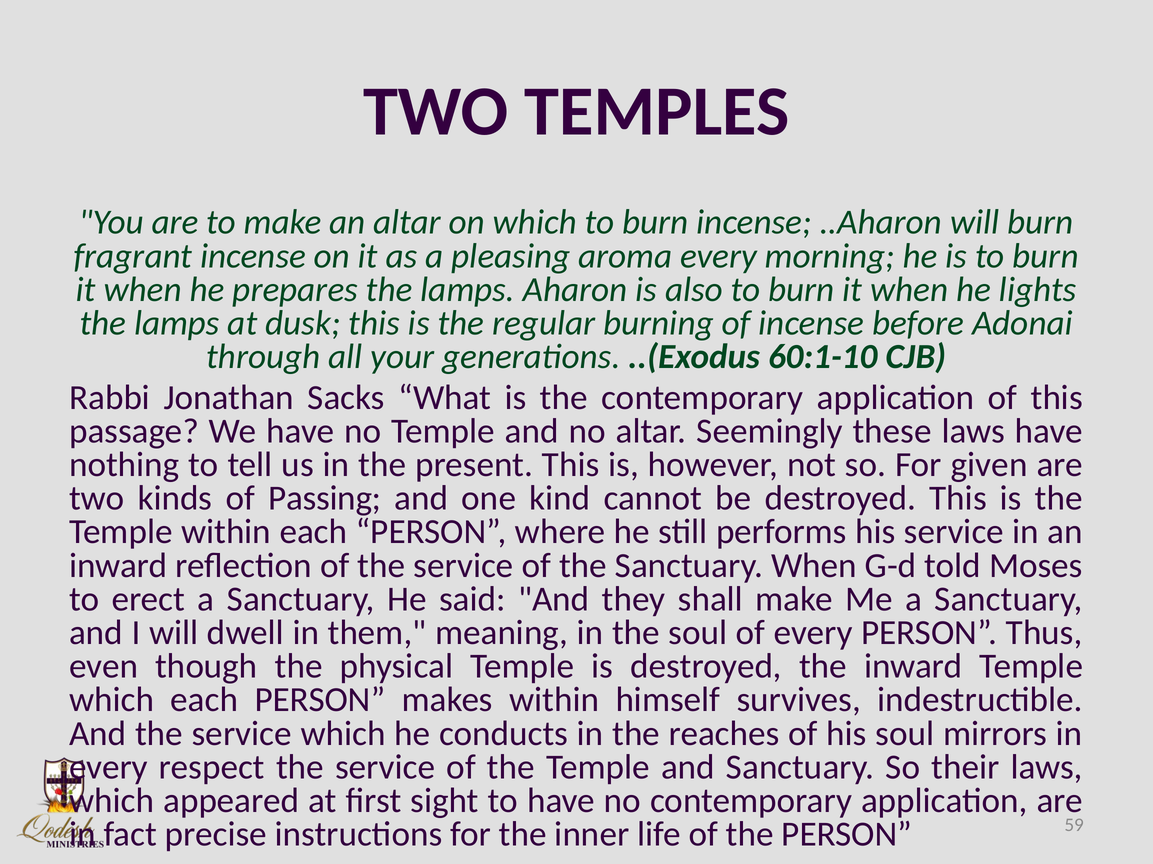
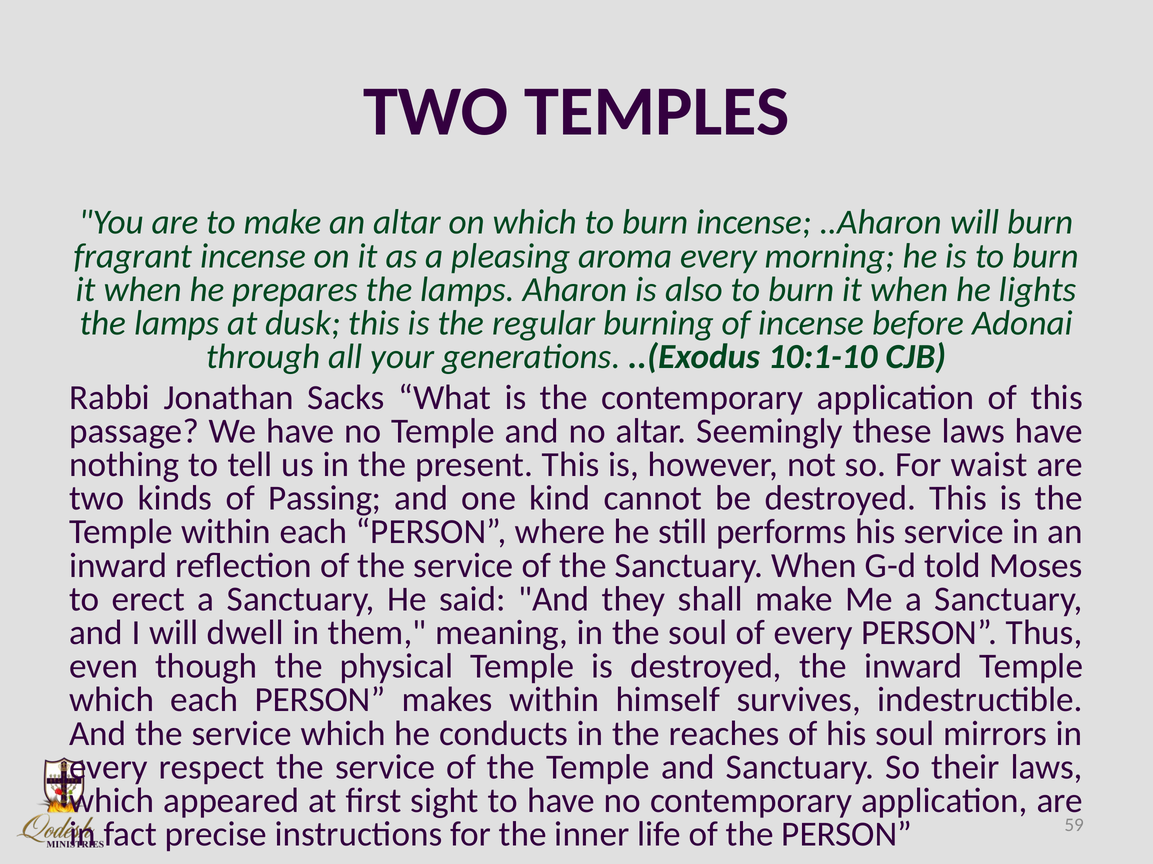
60:1-10: 60:1-10 -> 10:1-10
given: given -> waist
